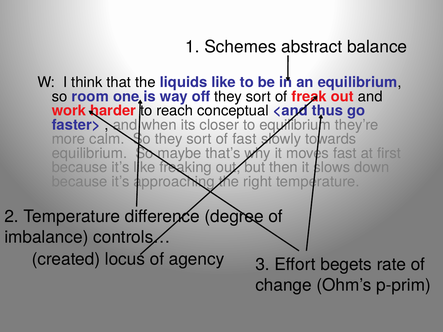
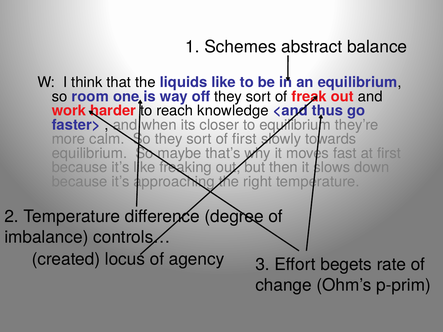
conceptual: conceptual -> knowledge
of fast: fast -> first
